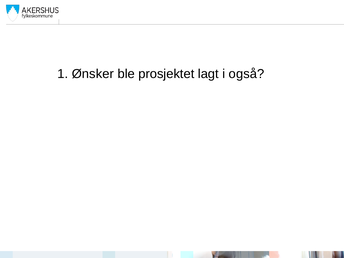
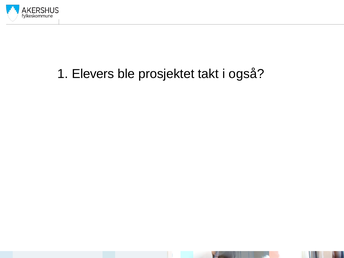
Ønsker: Ønsker -> Elevers
lagt: lagt -> takt
